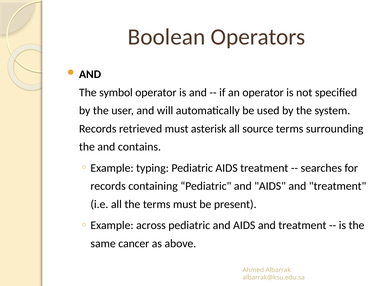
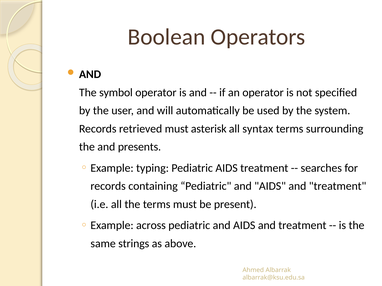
source: source -> syntax
contains: contains -> presents
cancer: cancer -> strings
